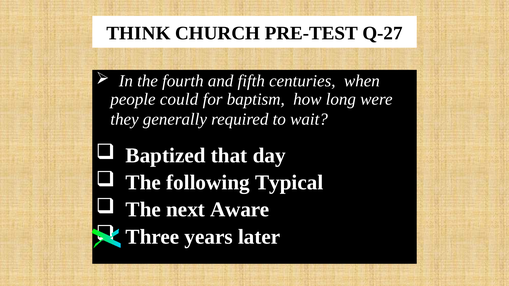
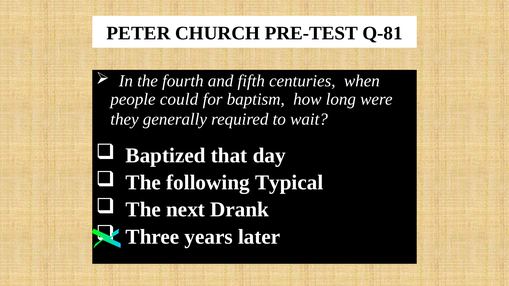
THINK: THINK -> PETER
Q-27: Q-27 -> Q-81
Aware: Aware -> Drank
